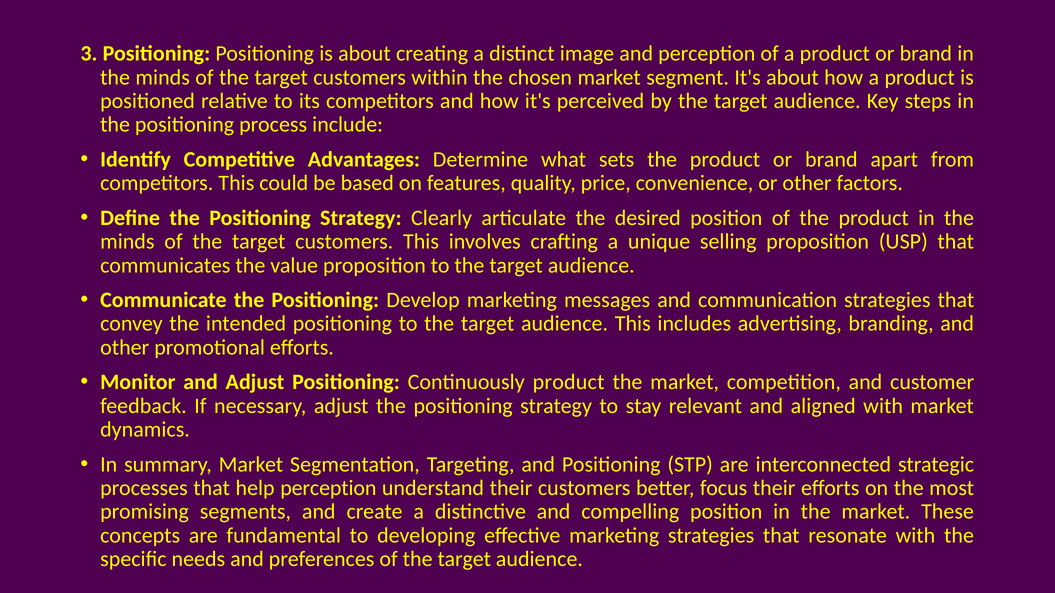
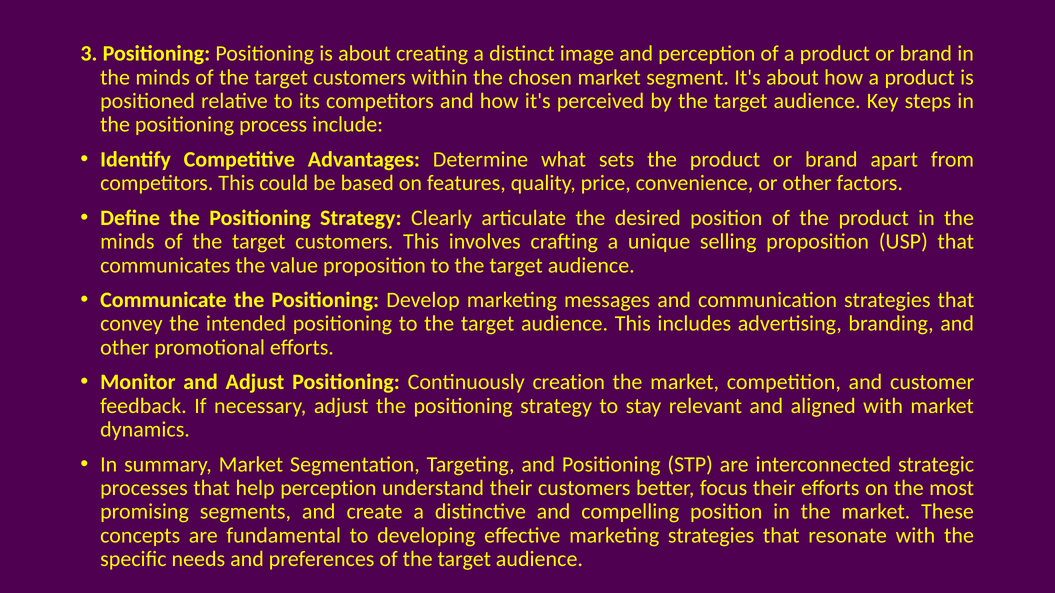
Continuously product: product -> creation
